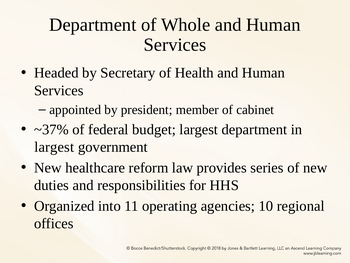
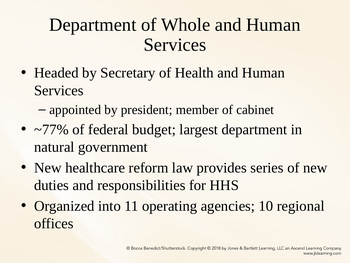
~37%: ~37% -> ~77%
largest at (54, 147): largest -> natural
